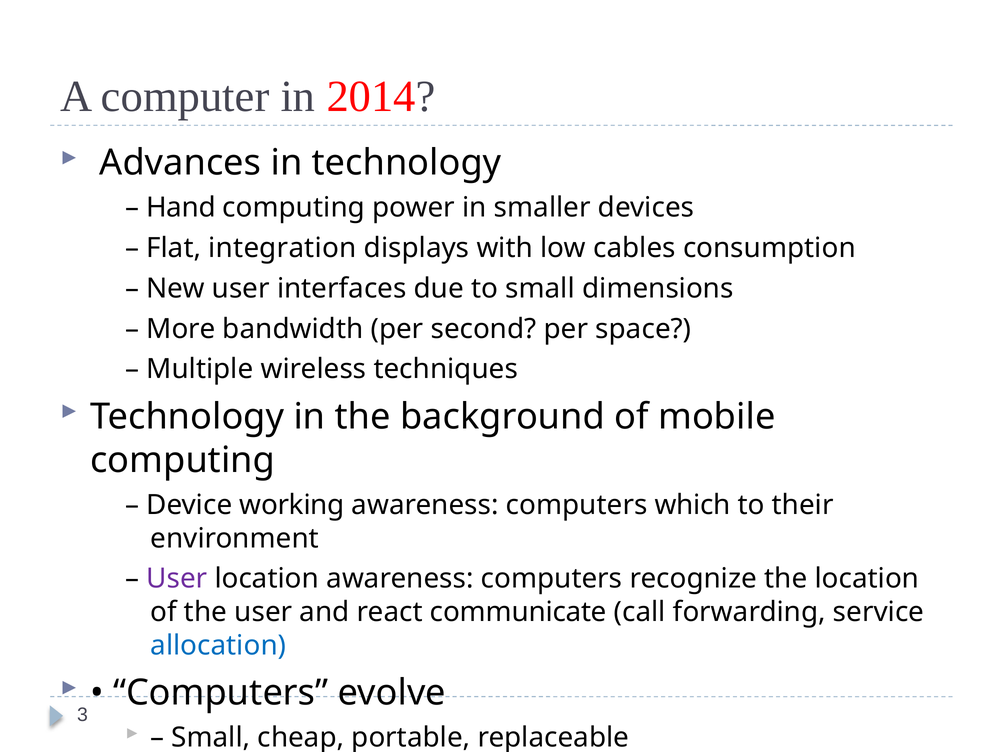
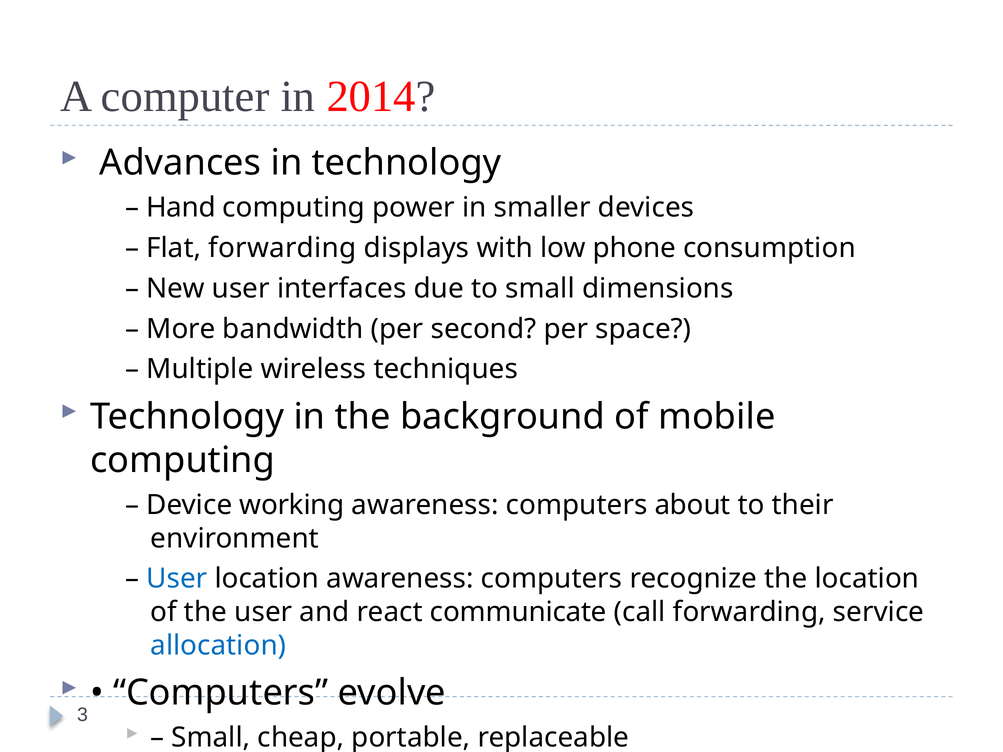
Flat integration: integration -> forwarding
cables: cables -> phone
which: which -> about
User at (177, 579) colour: purple -> blue
